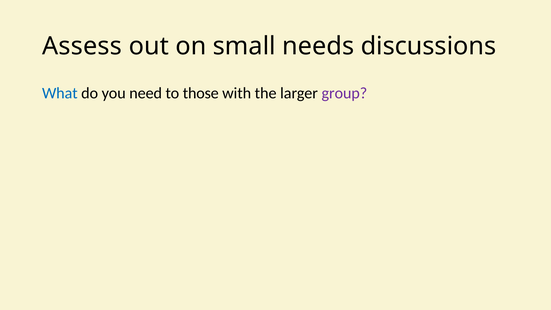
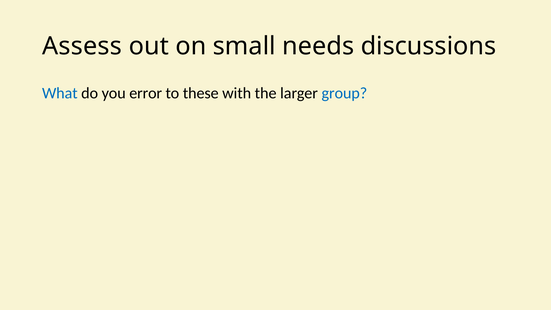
need: need -> error
those: those -> these
group colour: purple -> blue
